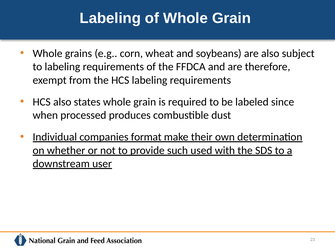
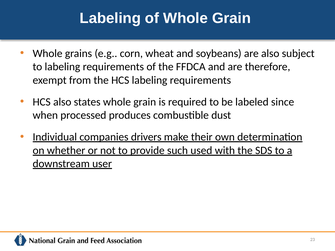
format: format -> drivers
